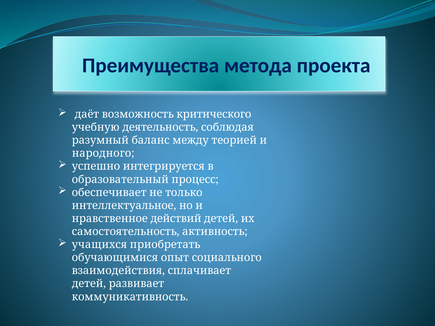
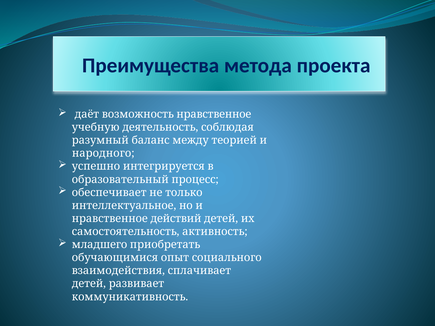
возможность критического: критического -> нравственное
учащихся: учащихся -> младшего
